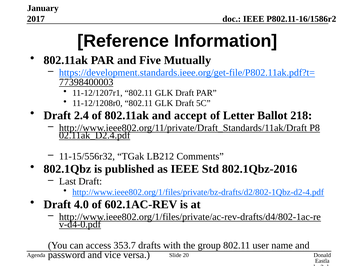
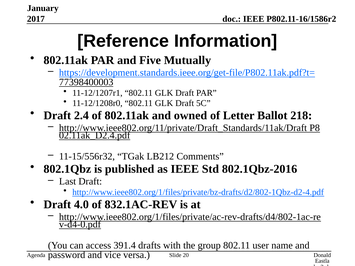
accept: accept -> owned
602.1AC-REV: 602.1AC-REV -> 832.1AC-REV
353.7: 353.7 -> 391.4
